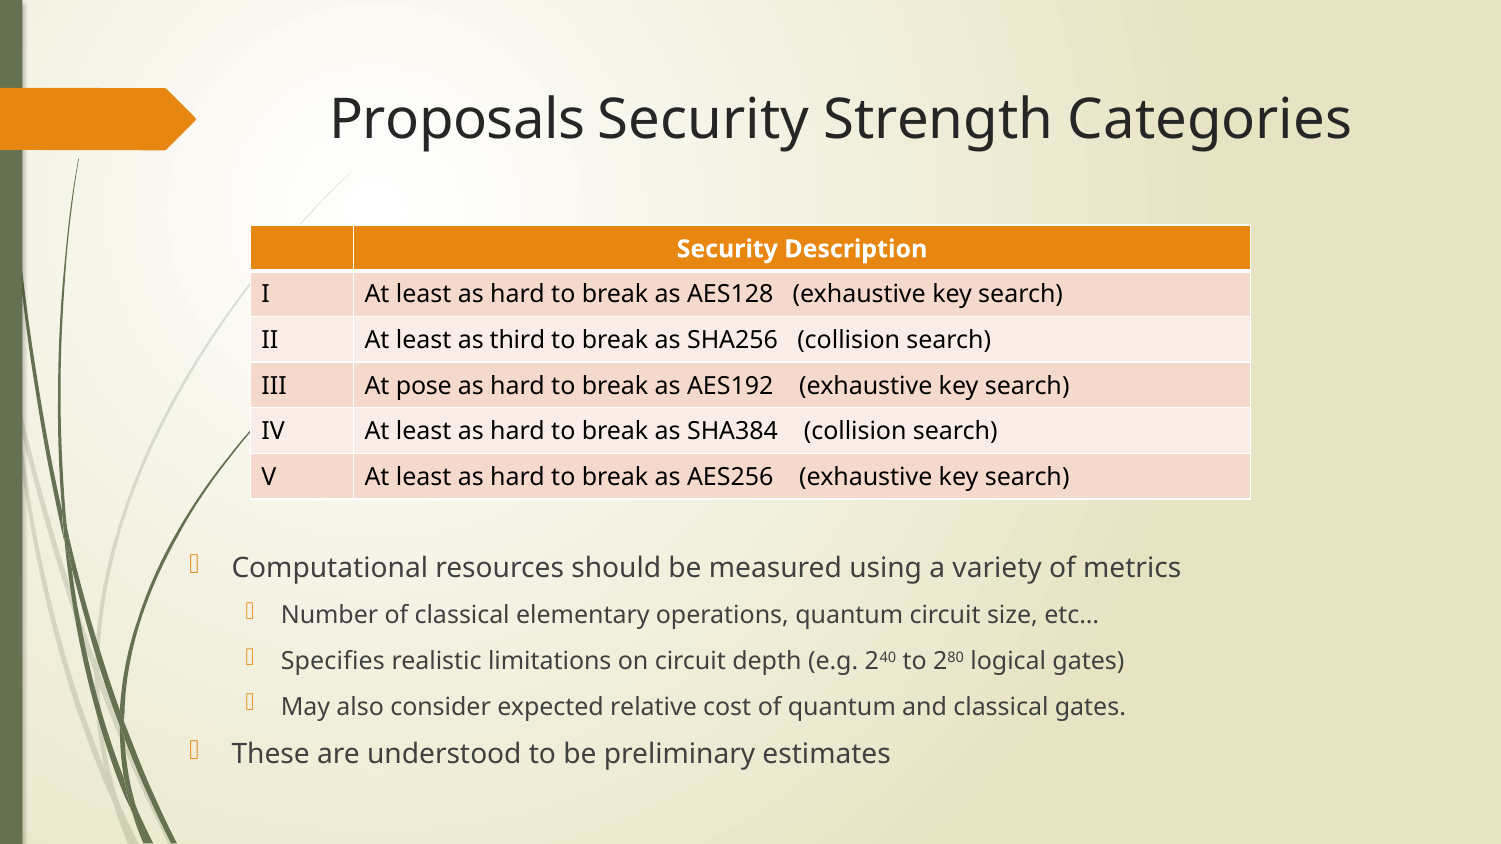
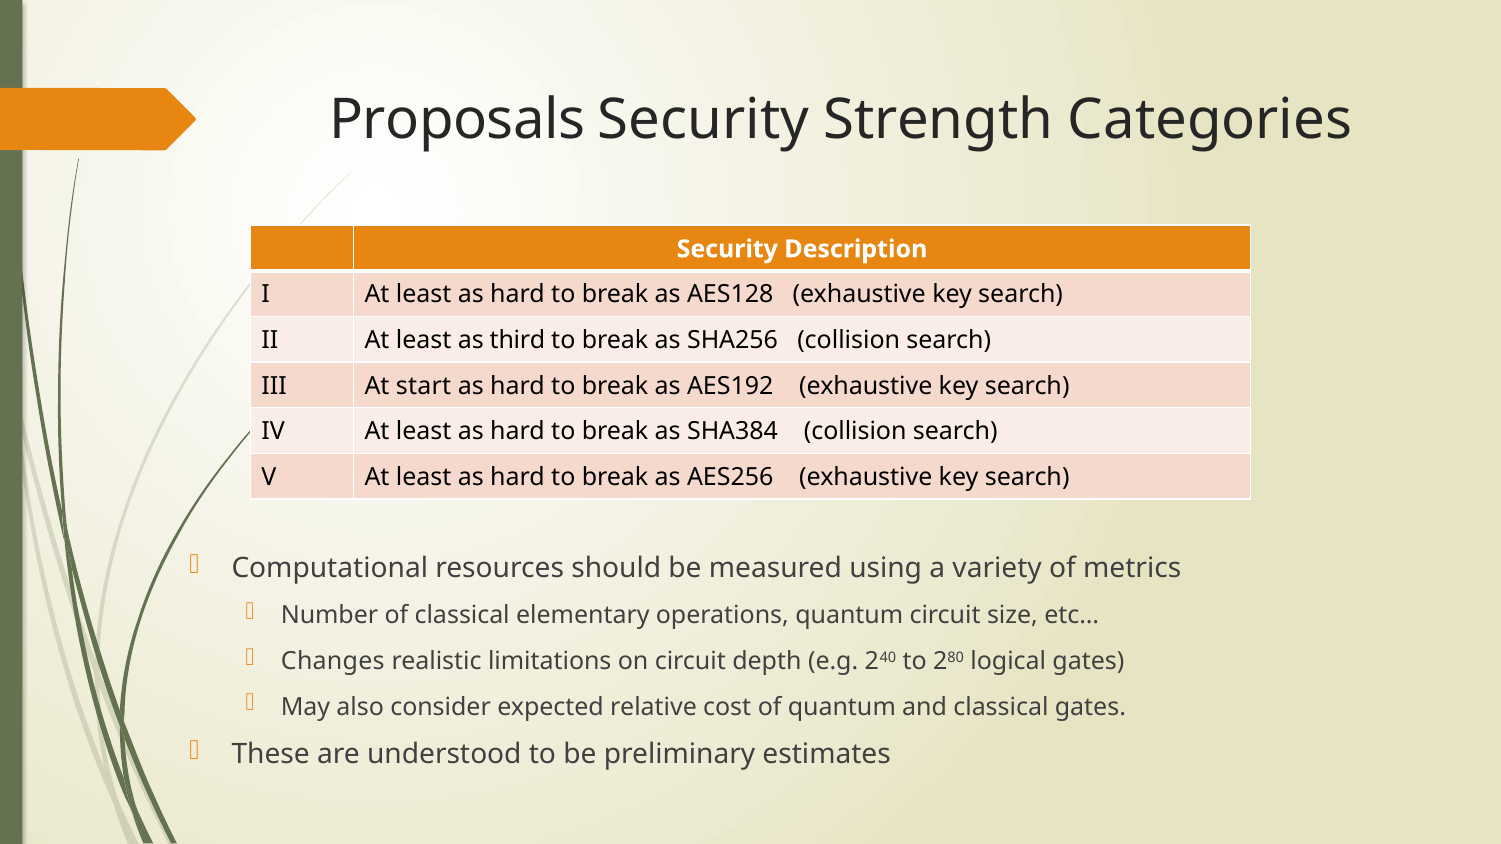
pose: pose -> start
Specifies: Specifies -> Changes
